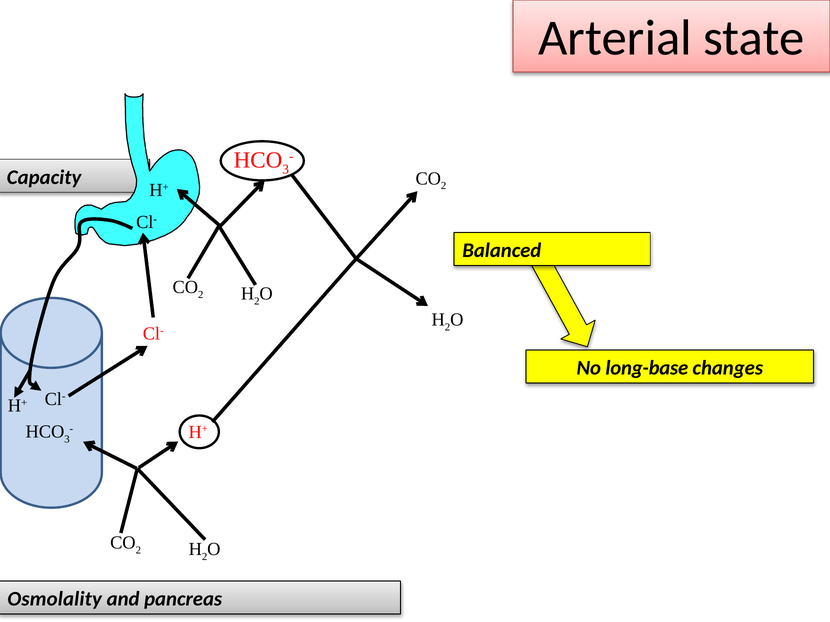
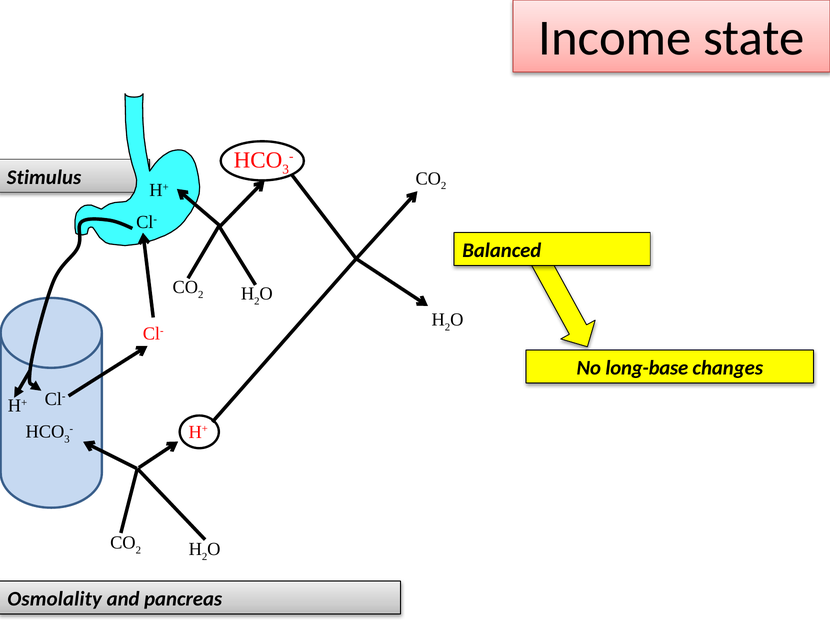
Arterial: Arterial -> Income
Capacity: Capacity -> Stimulus
